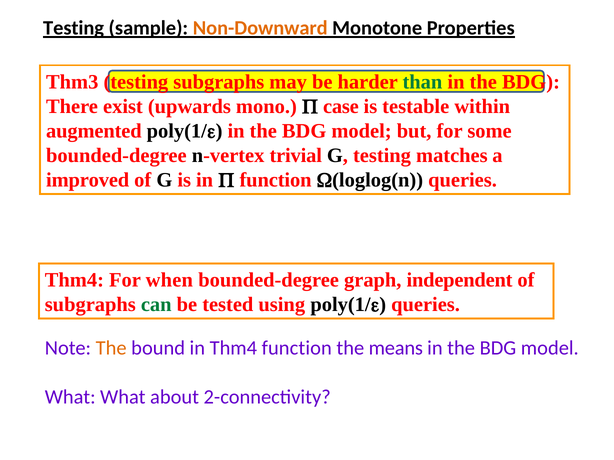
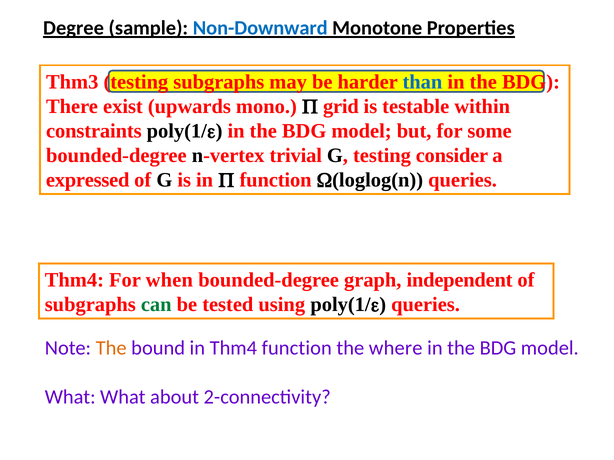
Testing at (74, 28): Testing -> Degree
Non-Downward colour: orange -> blue
than colour: green -> blue
case: case -> grid
augmented: augmented -> constraints
matches: matches -> consider
improved: improved -> expressed
means: means -> where
